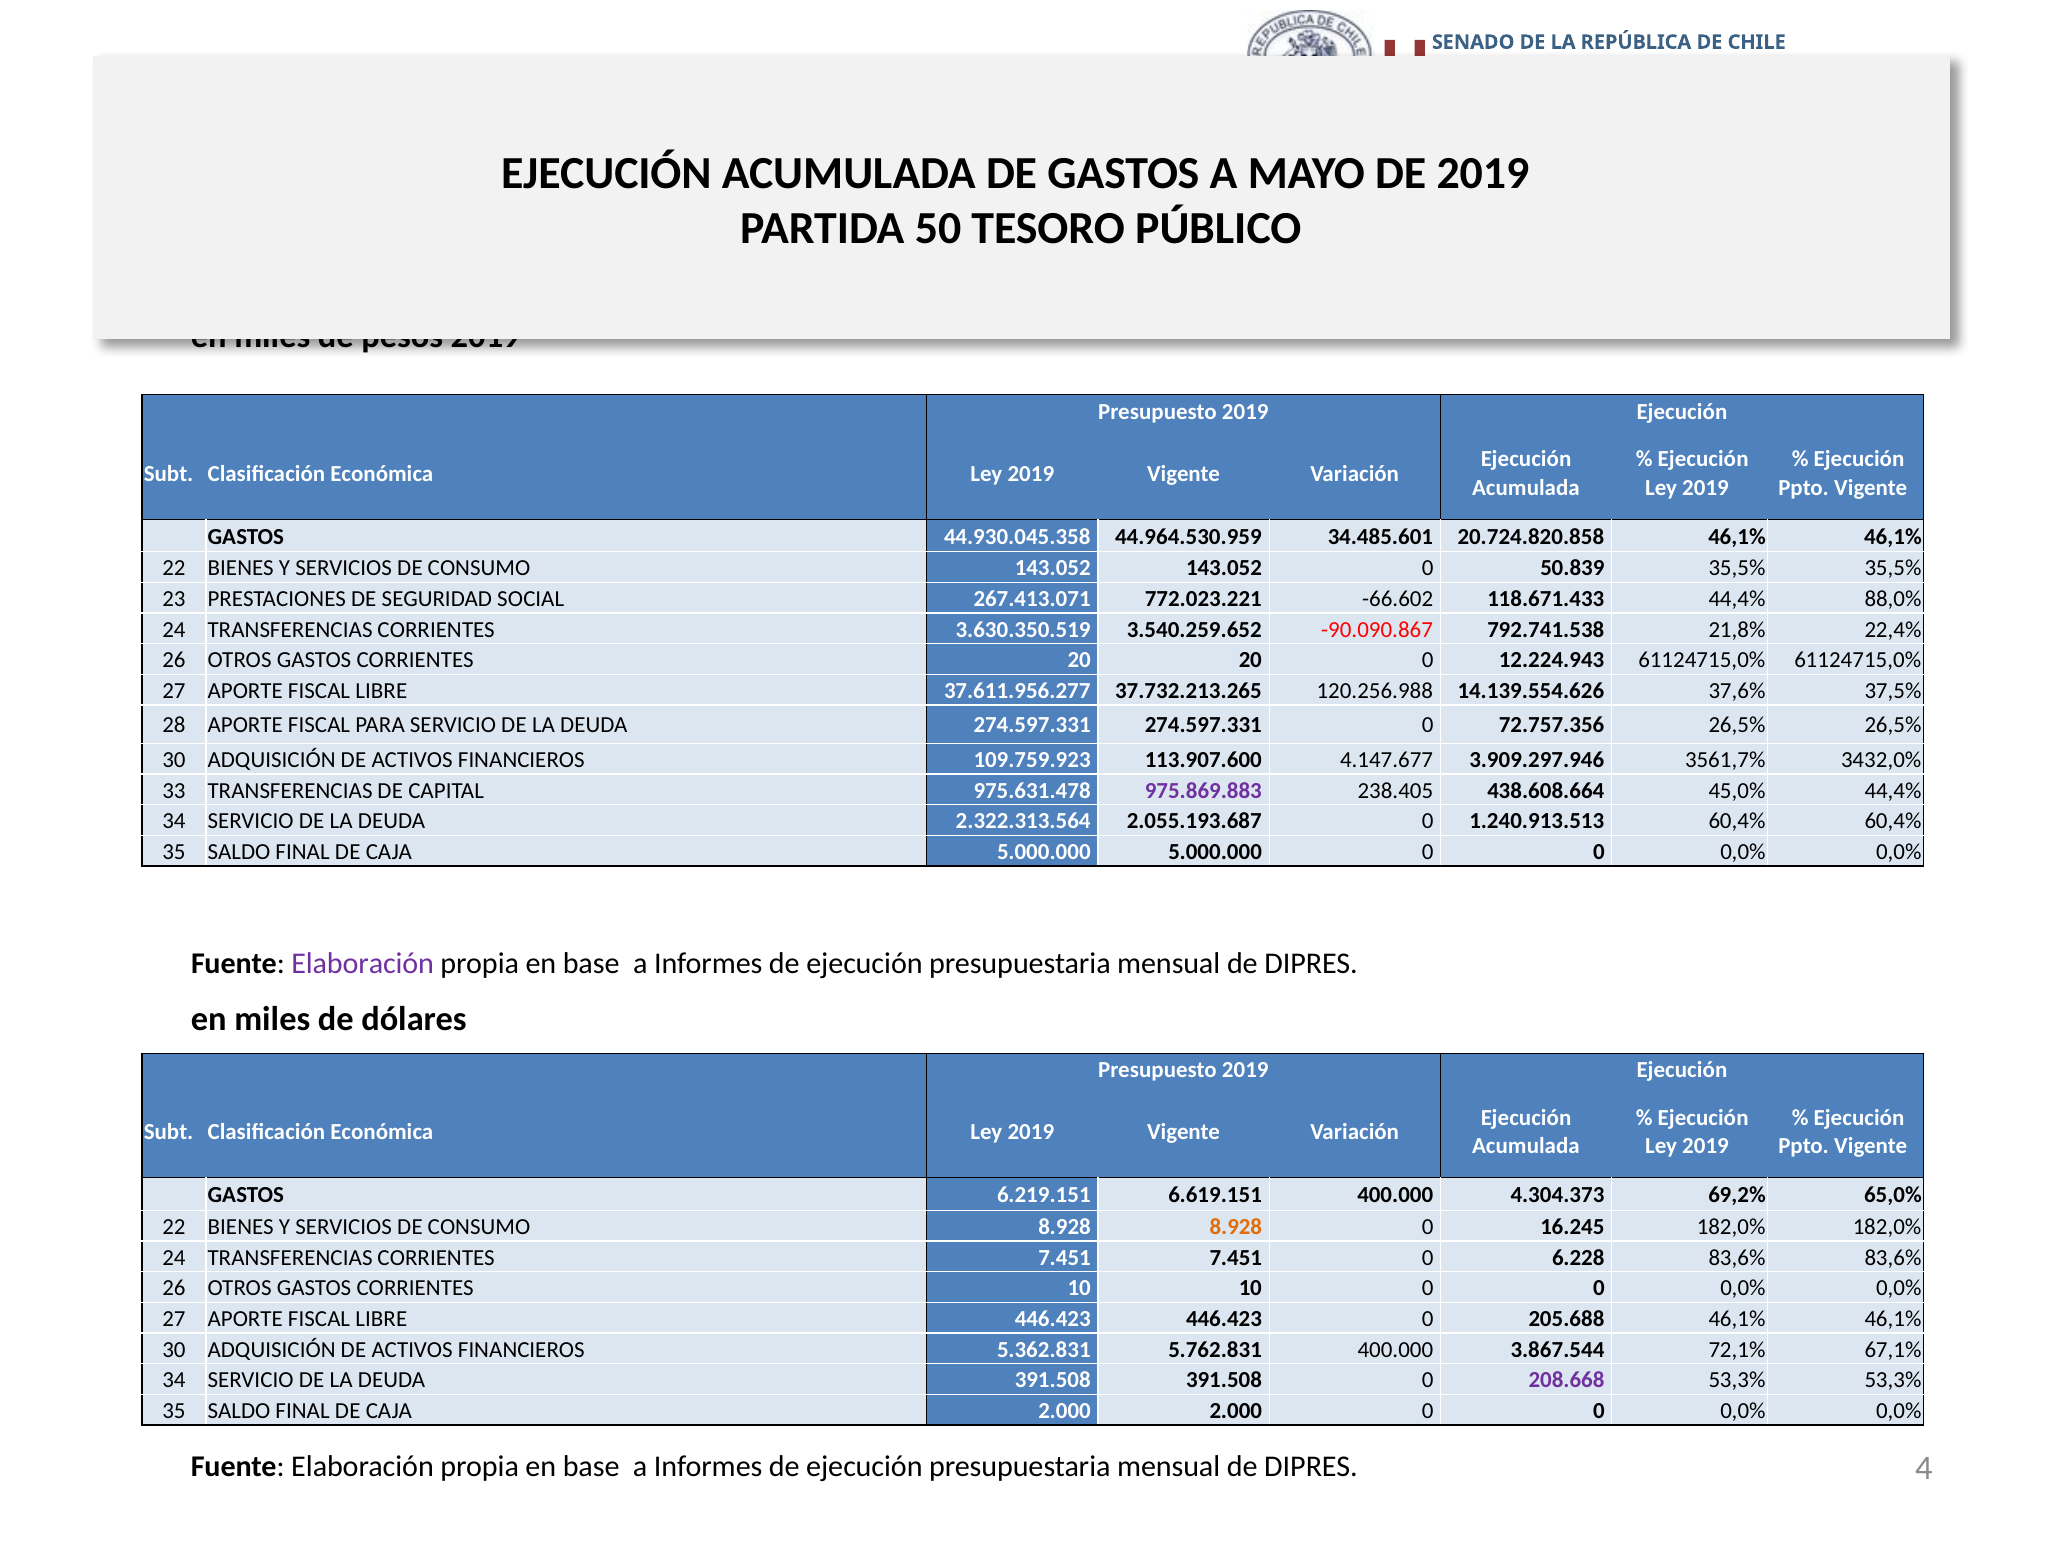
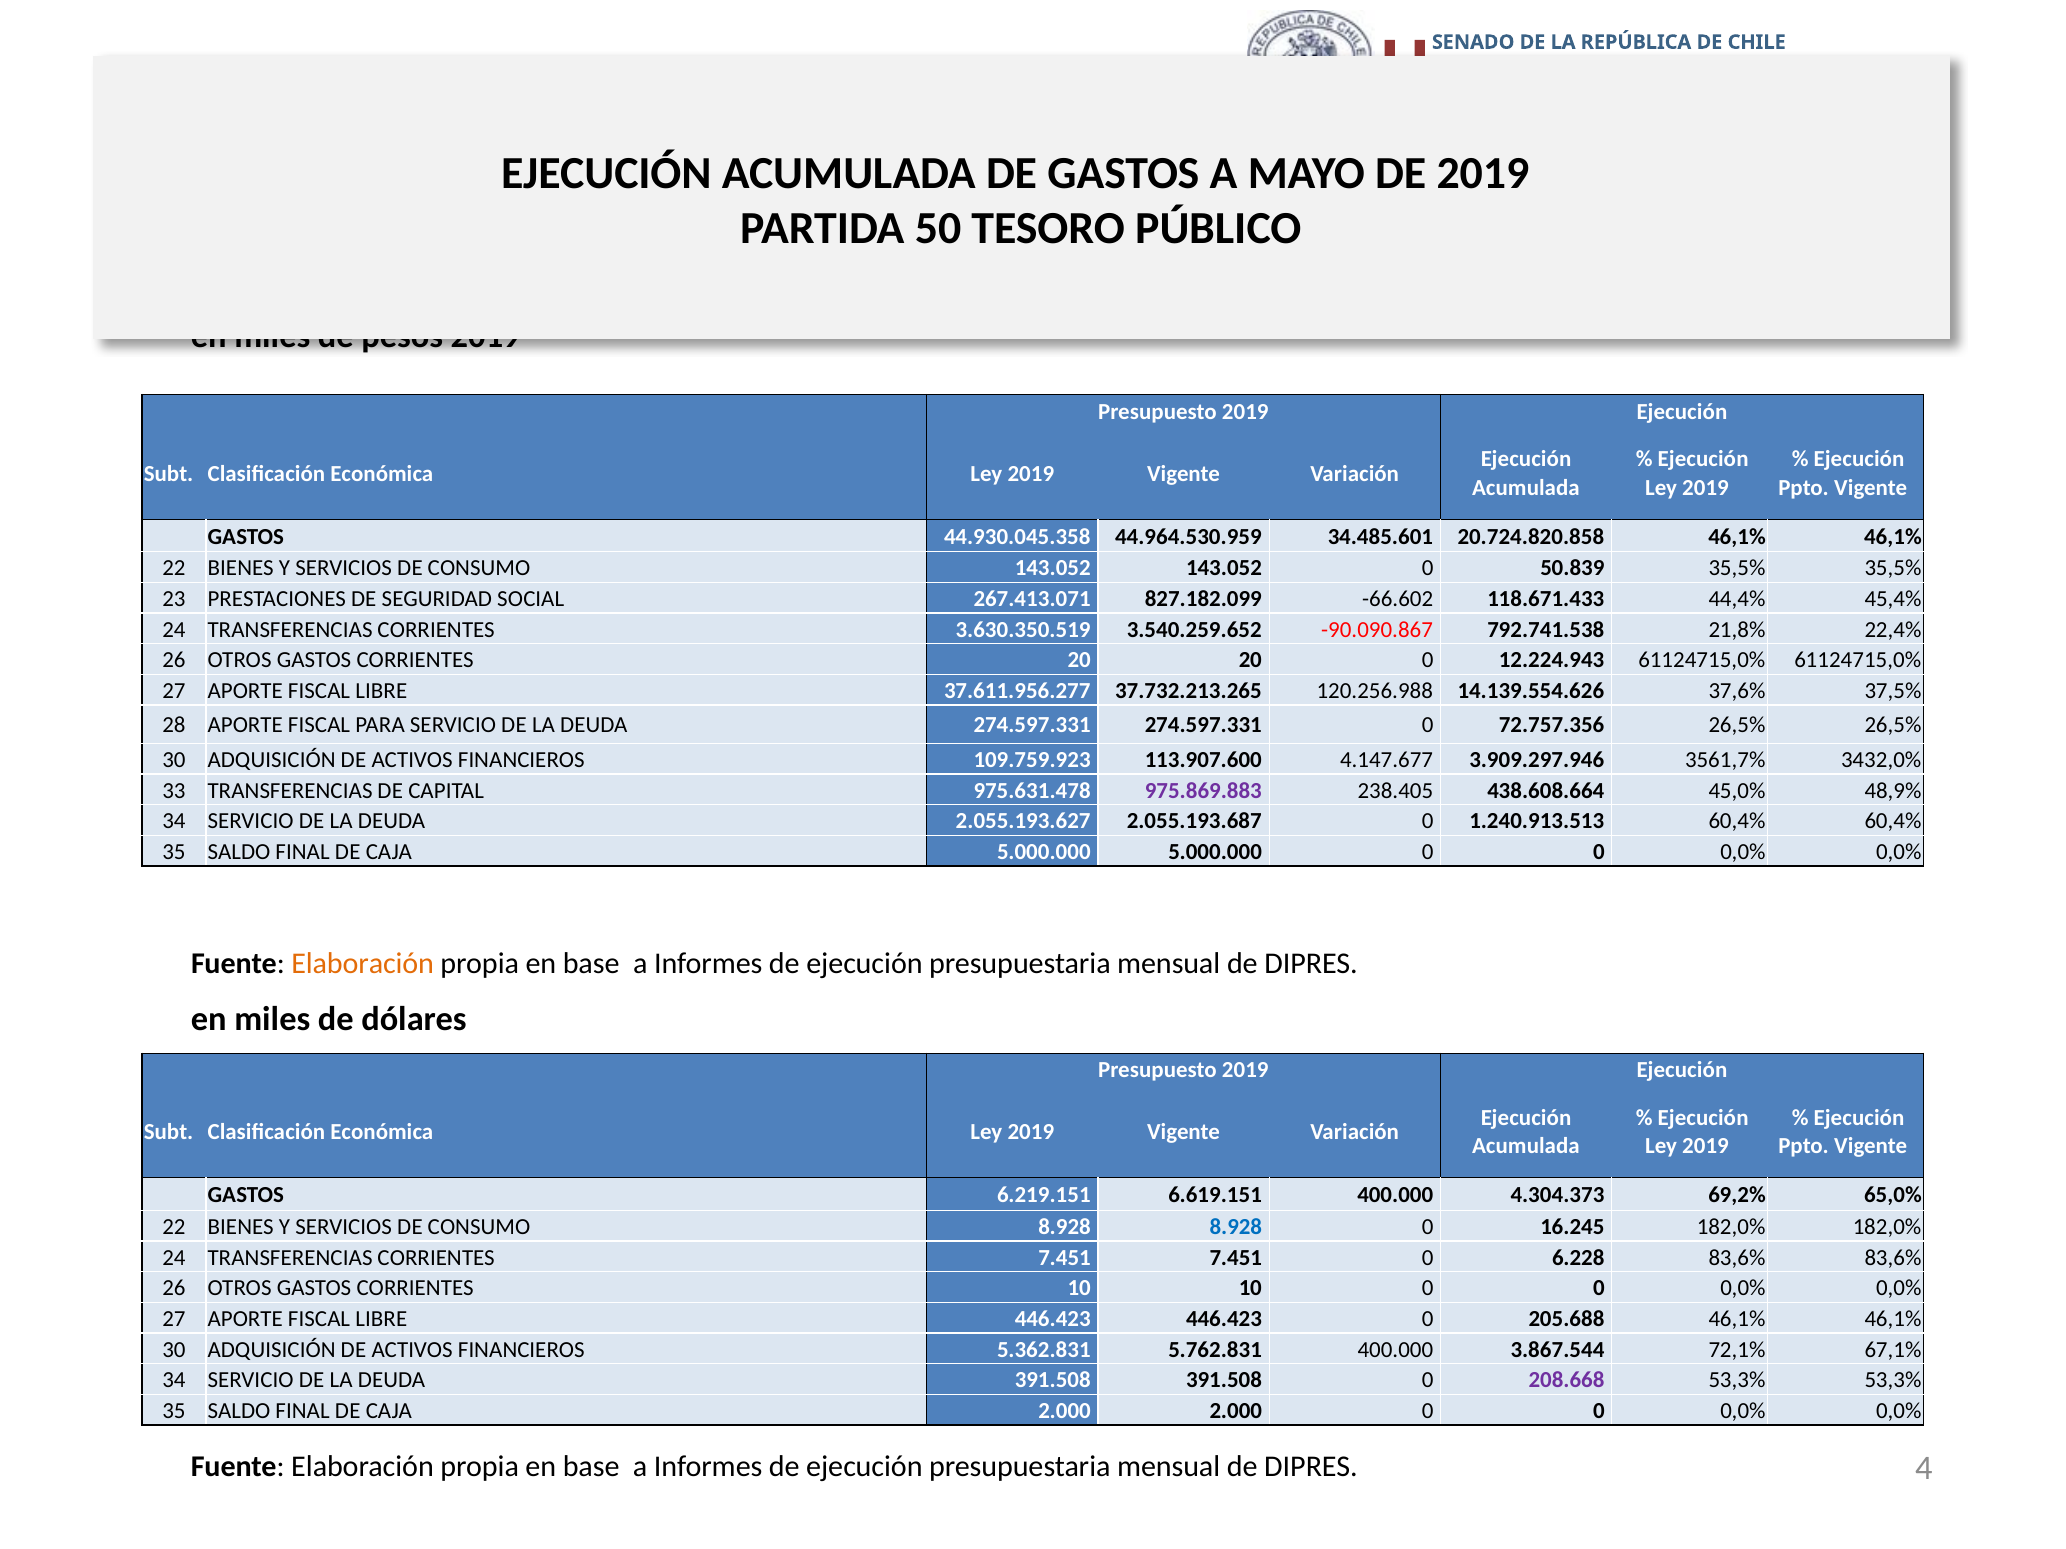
772.023.221: 772.023.221 -> 827.182.099
88,0%: 88,0% -> 45,4%
45,0% 44,4%: 44,4% -> 48,9%
2.322.313.564: 2.322.313.564 -> 2.055.193.627
Elaboración at (363, 964) colour: purple -> orange
8.928 at (1236, 1227) colour: orange -> blue
